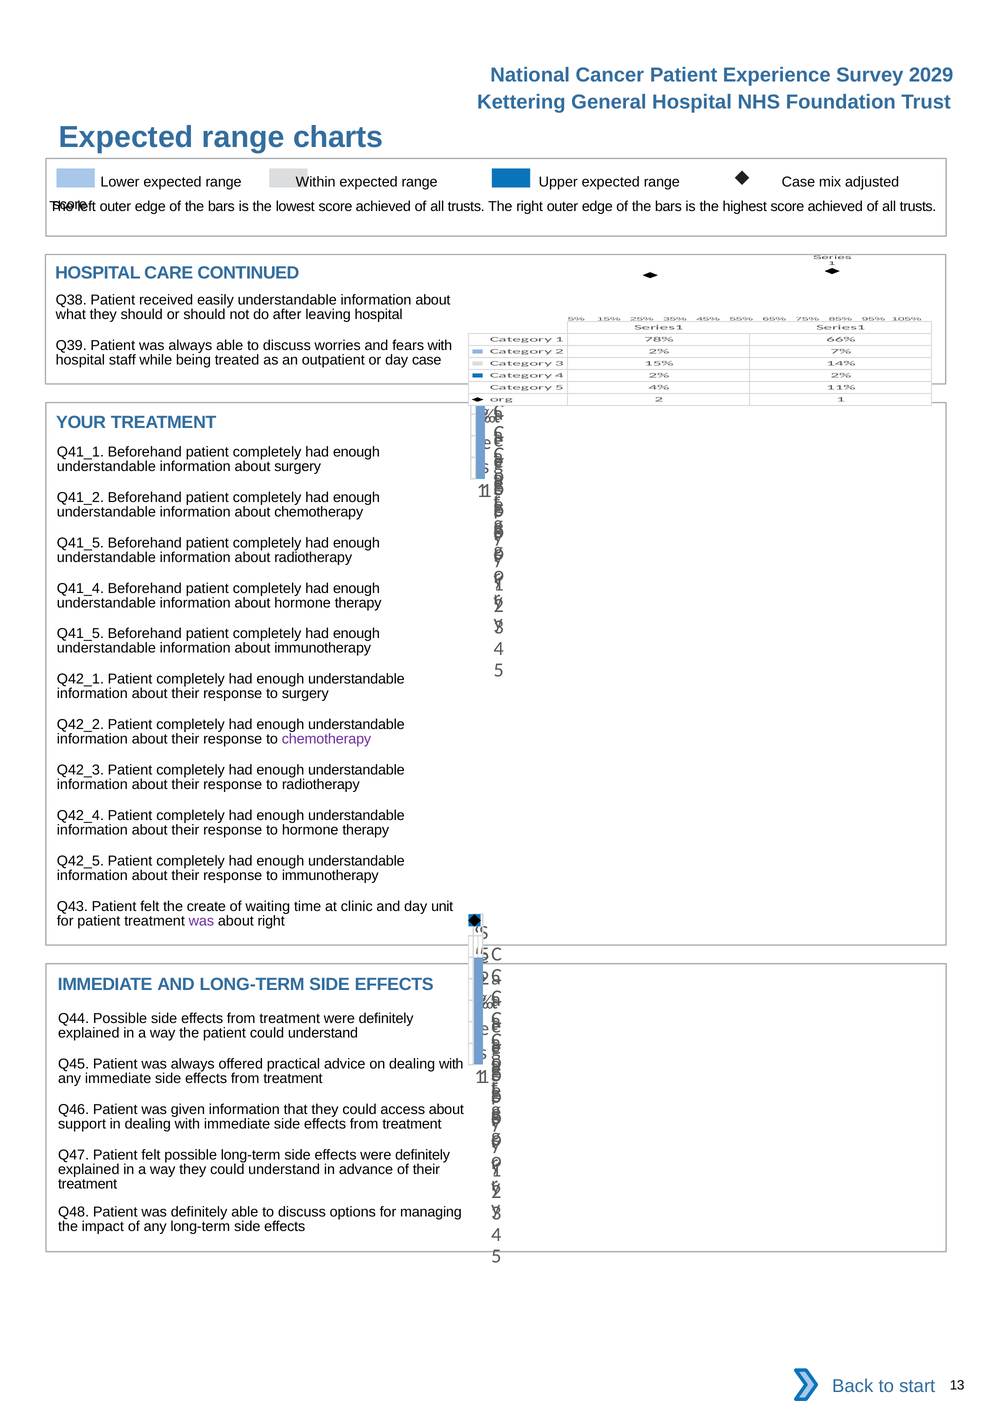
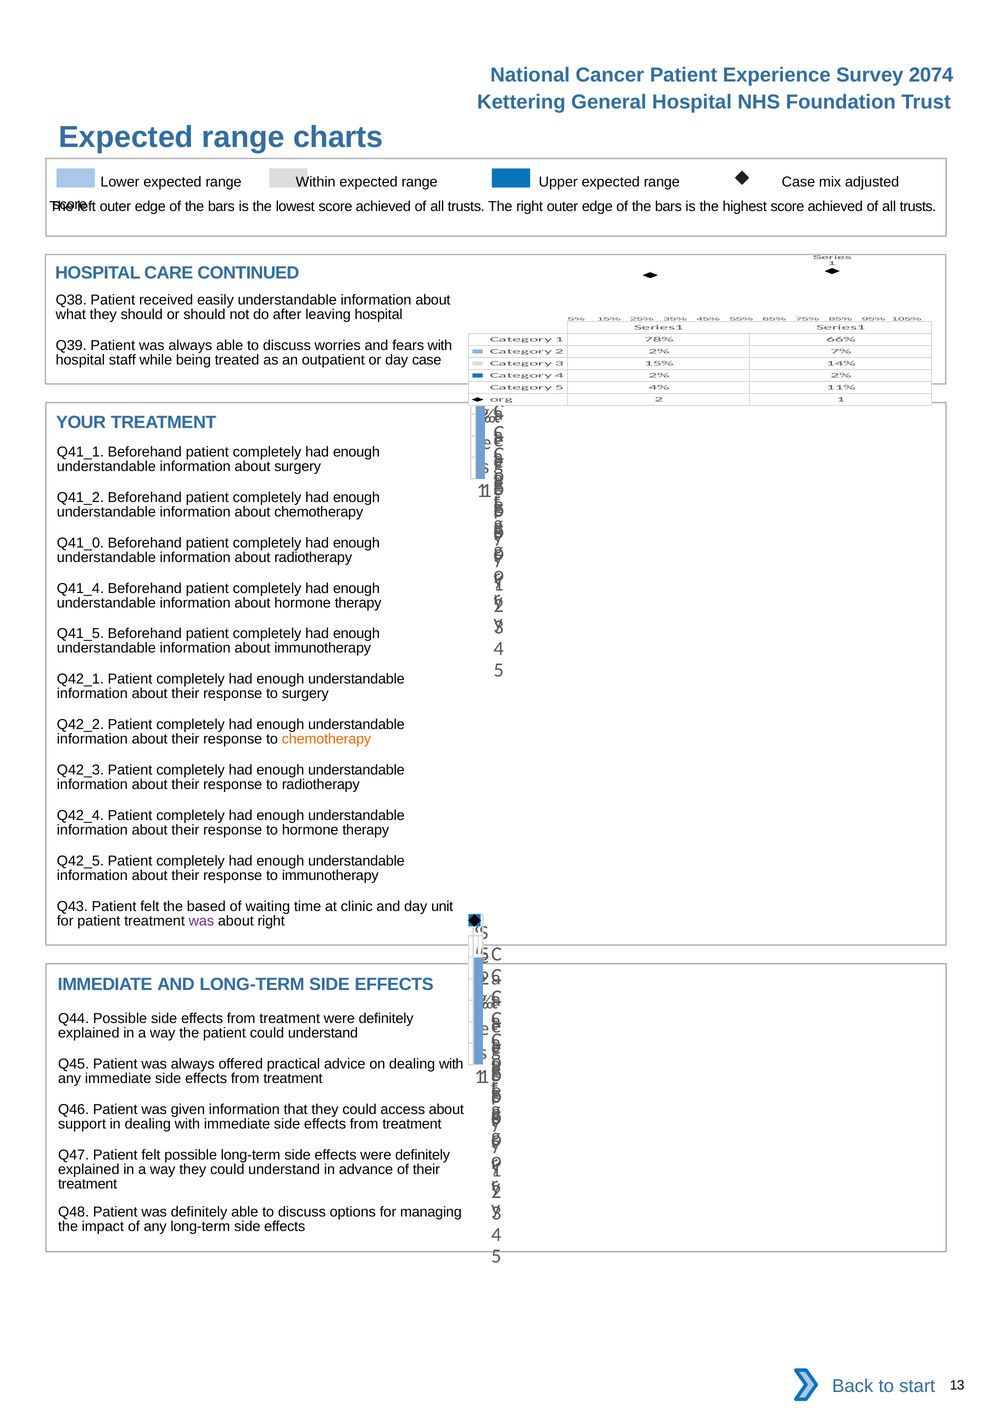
2029: 2029 -> 2074
Q41_5 at (80, 543): Q41_5 -> Q41_0
chemotherapy at (326, 739) colour: purple -> orange
create: create -> based
